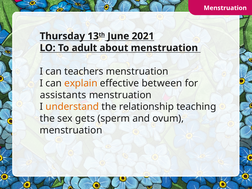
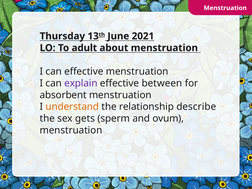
can teachers: teachers -> effective
explain colour: orange -> purple
assistants: assistants -> absorbent
teaching: teaching -> describe
